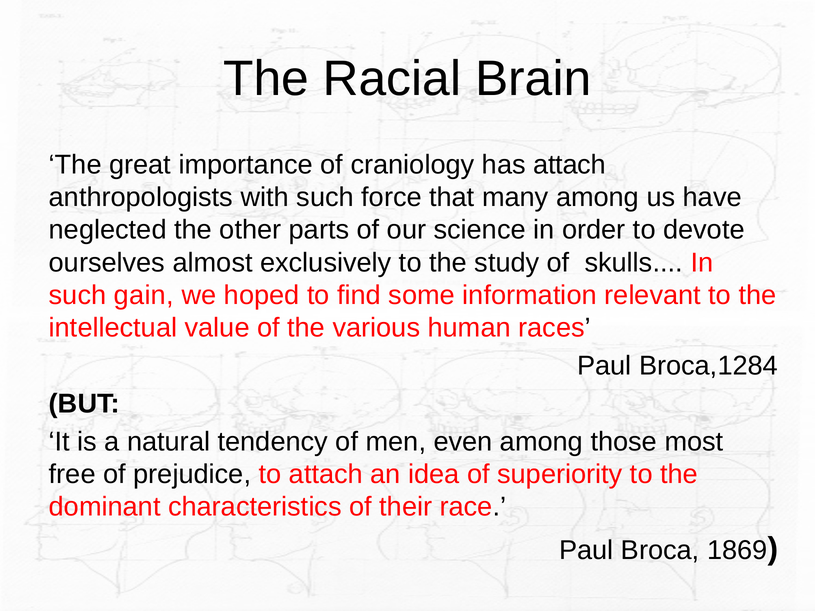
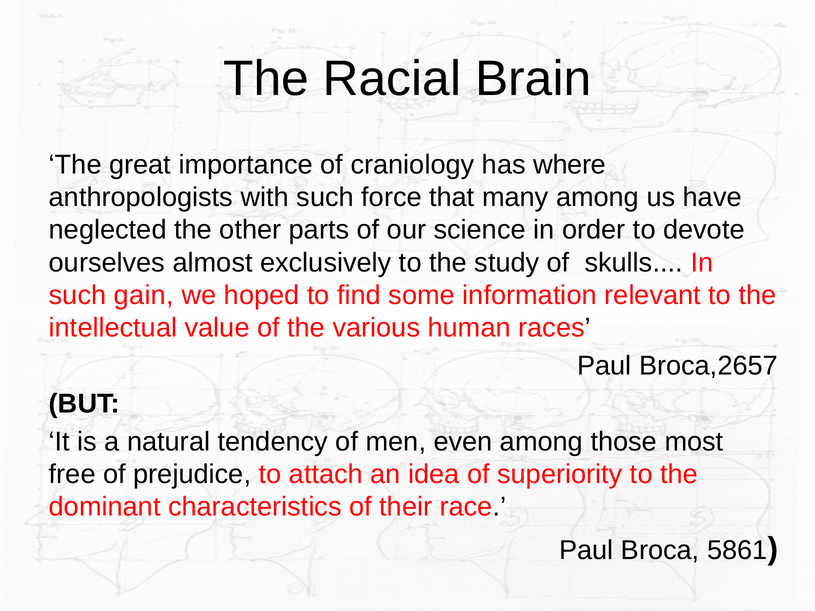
has attach: attach -> where
Broca,1284: Broca,1284 -> Broca,2657
1869: 1869 -> 5861
